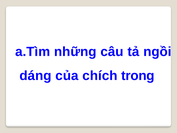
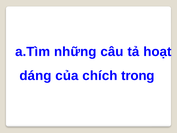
ngồi: ngồi -> hoạt
